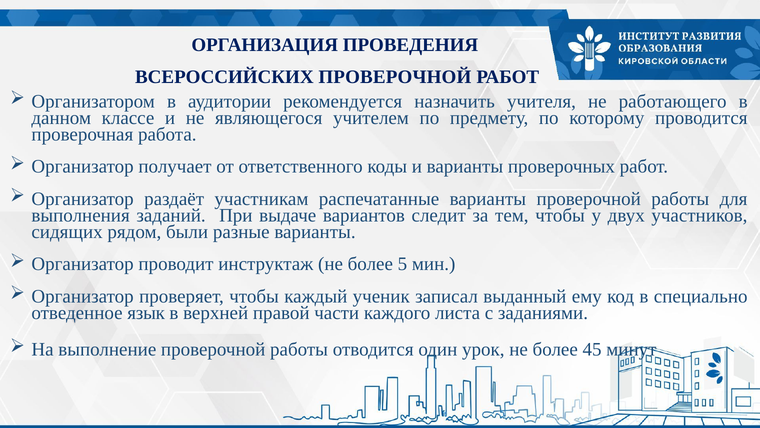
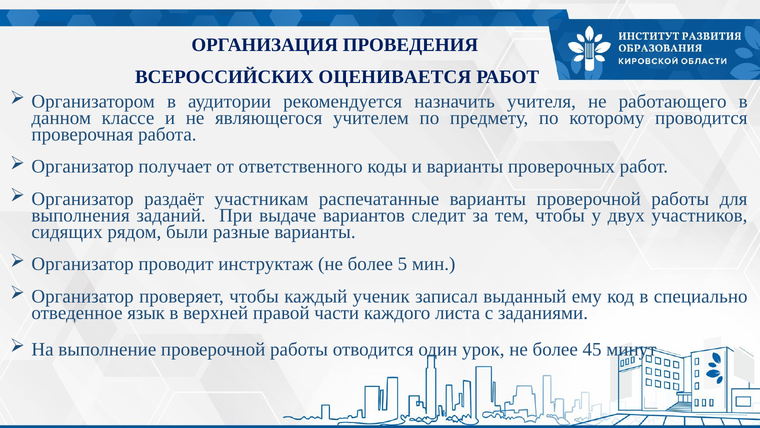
ВСЕРОССИЙСКИХ ПРОВЕРОЧНОЙ: ПРОВЕРОЧНОЙ -> ОЦЕНИВАЕТСЯ
